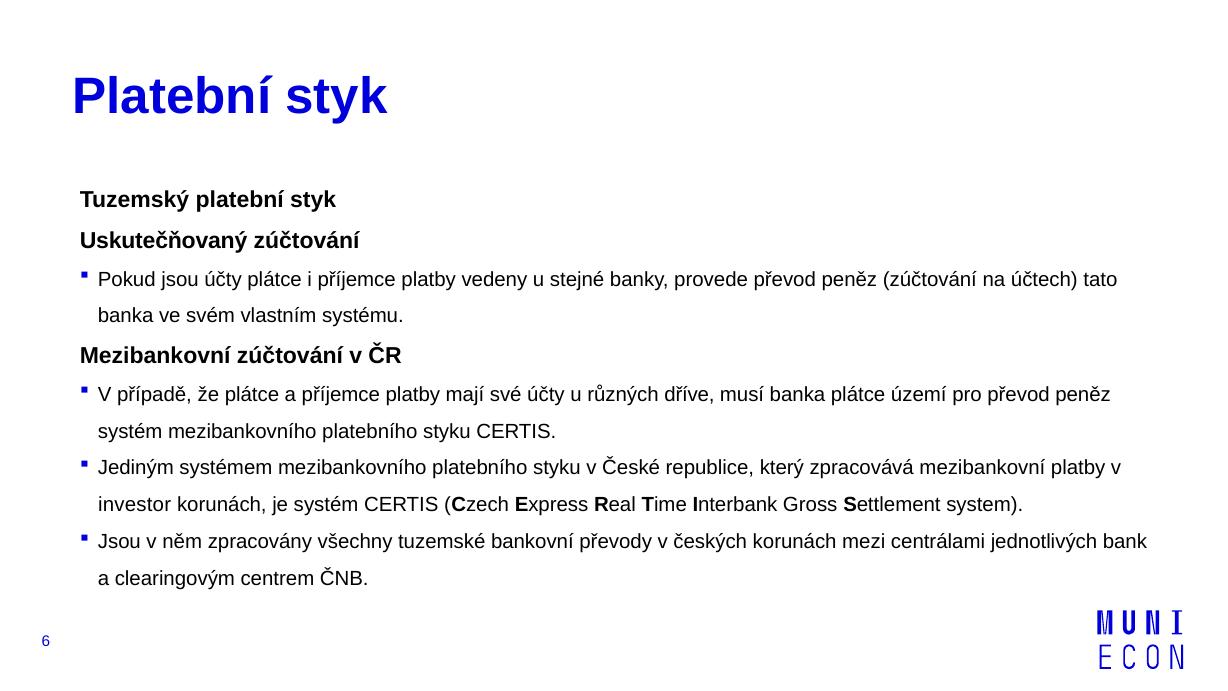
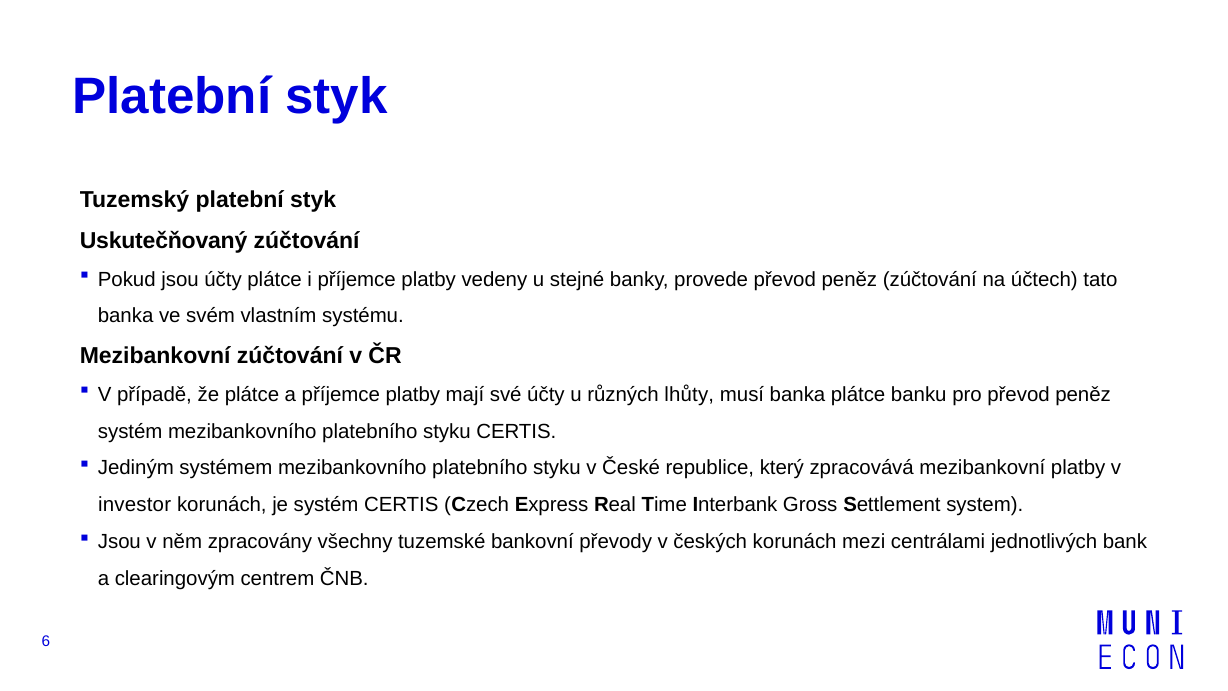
dříve: dříve -> lhůty
území: území -> banku
